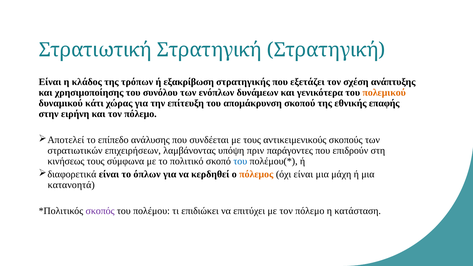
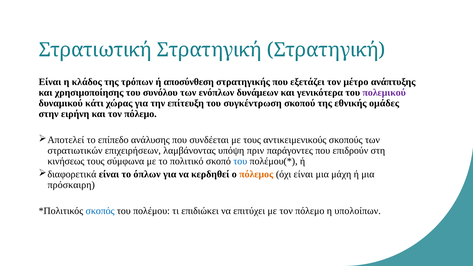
εξακρίβωση: εξακρίβωση -> αποσύνθεση
σχέση: σχέση -> μέτρο
πολεμικού colour: orange -> purple
απομάκρυνση: απομάκρυνση -> συγκέντρωση
επαφής: επαφής -> ομάδες
κατανοητά: κατανοητά -> πρόσκαιρη
σκοπός colour: purple -> blue
κατάσταση: κατάσταση -> υπολοίπων
